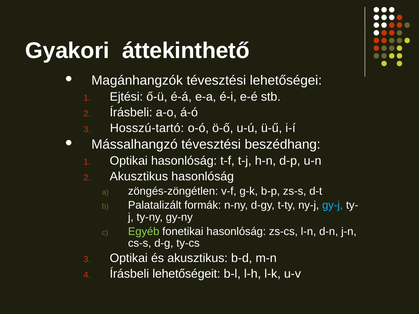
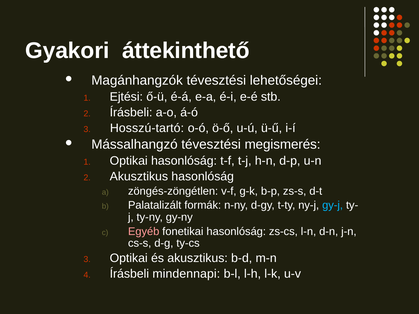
beszédhang: beszédhang -> megismerés
Egyéb colour: light green -> pink
lehetőségeit: lehetőségeit -> mindennapi
